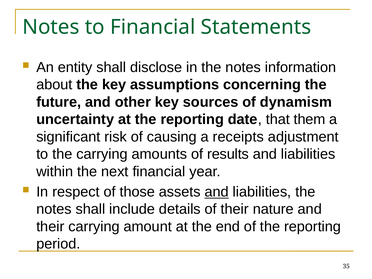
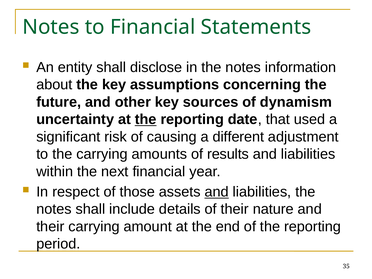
the at (146, 119) underline: none -> present
them: them -> used
receipts: receipts -> different
